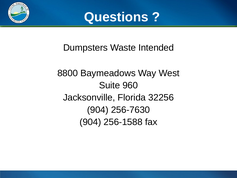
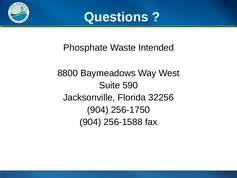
Dumpsters: Dumpsters -> Phosphate
960: 960 -> 590
256-7630: 256-7630 -> 256-1750
